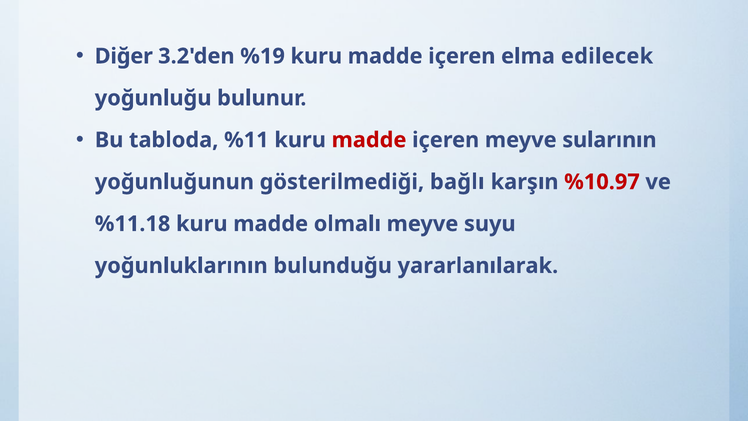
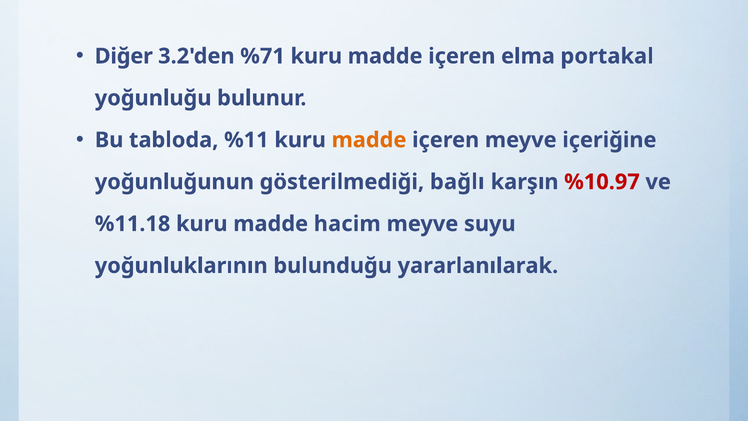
%19: %19 -> %71
edilecek: edilecek -> portakal
madde at (369, 140) colour: red -> orange
sularının: sularının -> içeriğine
olmalı: olmalı -> hacim
